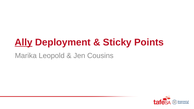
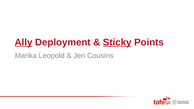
Sticky underline: none -> present
